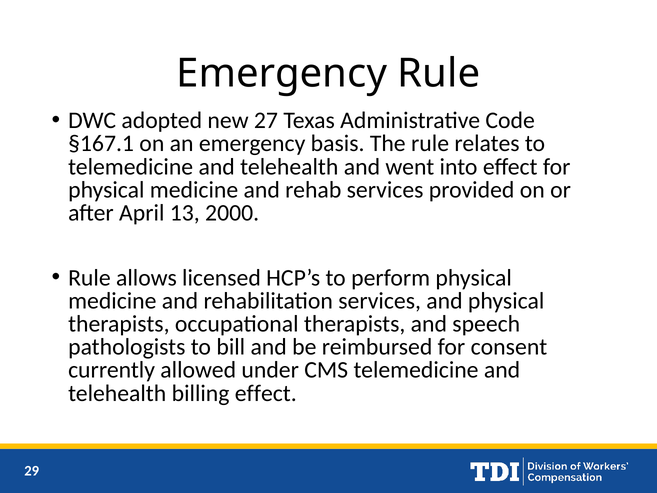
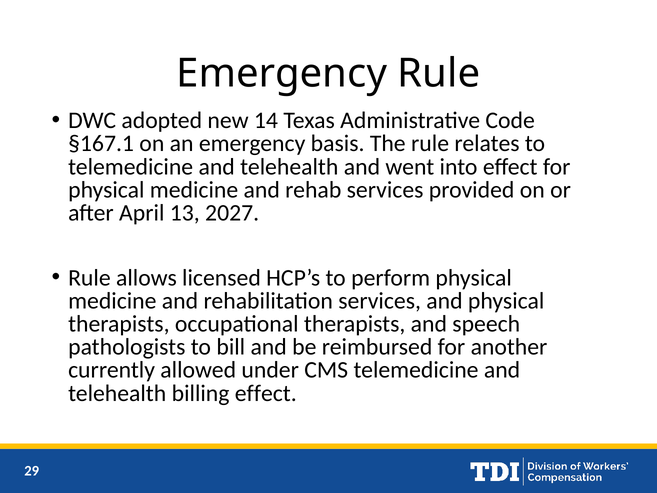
27: 27 -> 14
2000: 2000 -> 2027
consent: consent -> another
